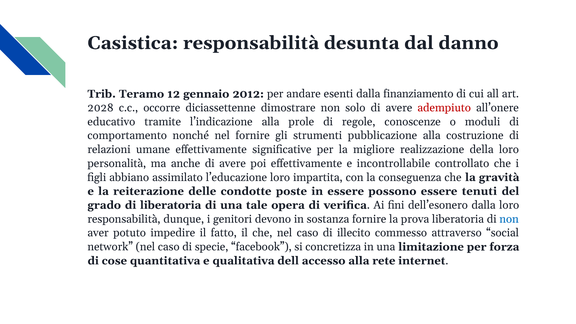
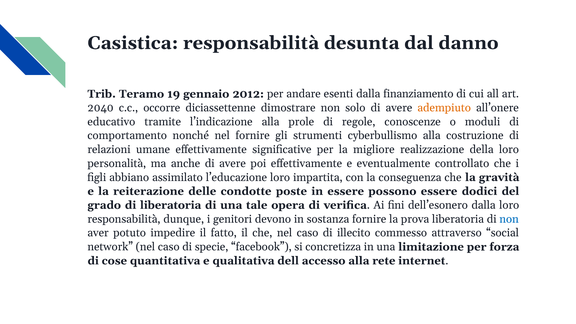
12: 12 -> 19
2028: 2028 -> 2040
adempiuto colour: red -> orange
pubblicazione: pubblicazione -> cyberbullismo
incontrollabile: incontrollabile -> eventualmente
tenuti: tenuti -> dodici
